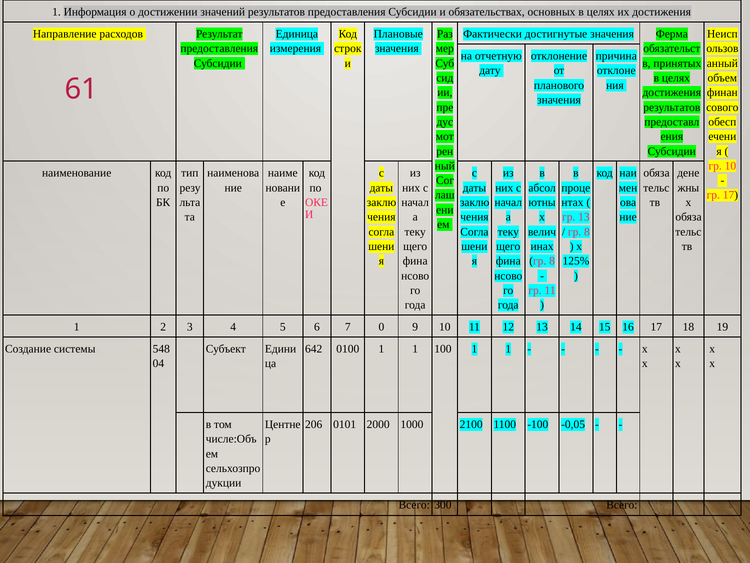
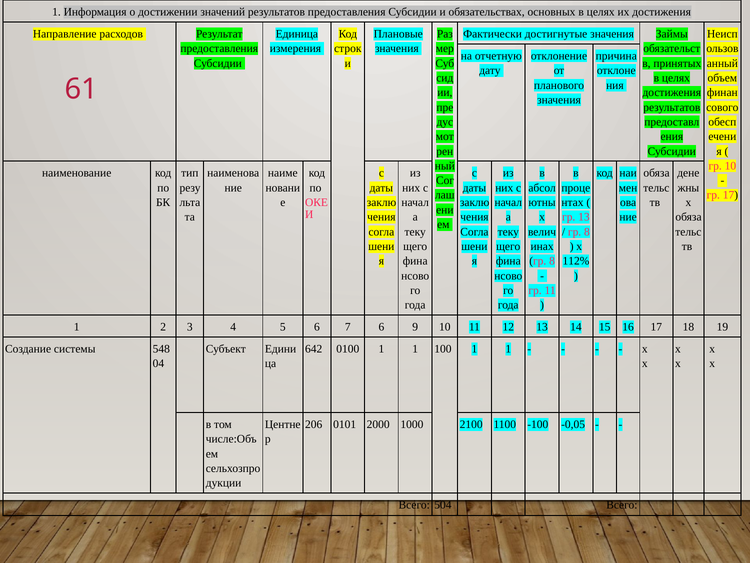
Ферма: Ферма -> Займы
125%: 125% -> 112%
7 0: 0 -> 6
300: 300 -> 504
